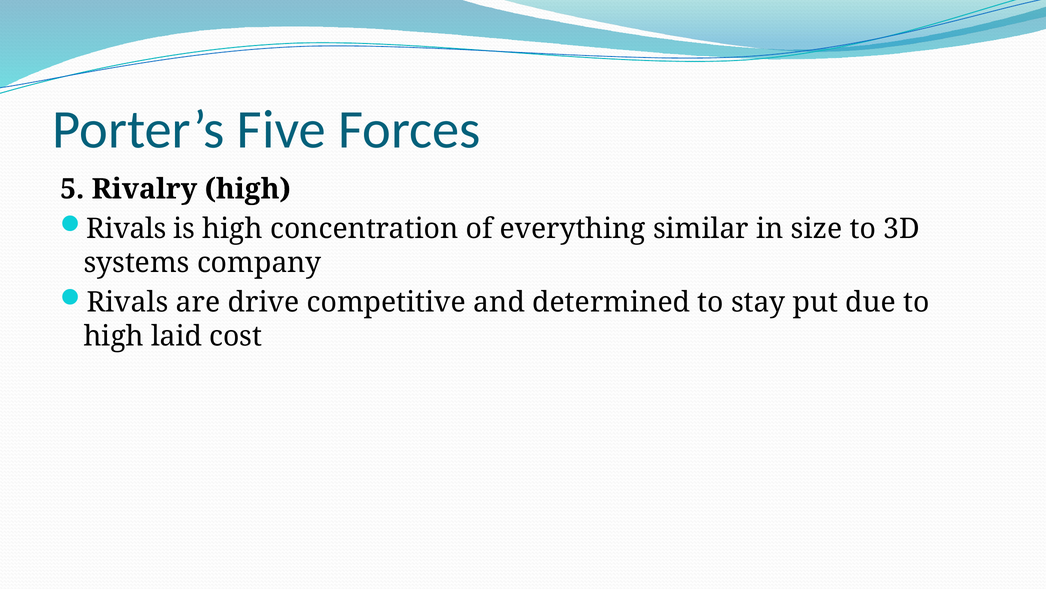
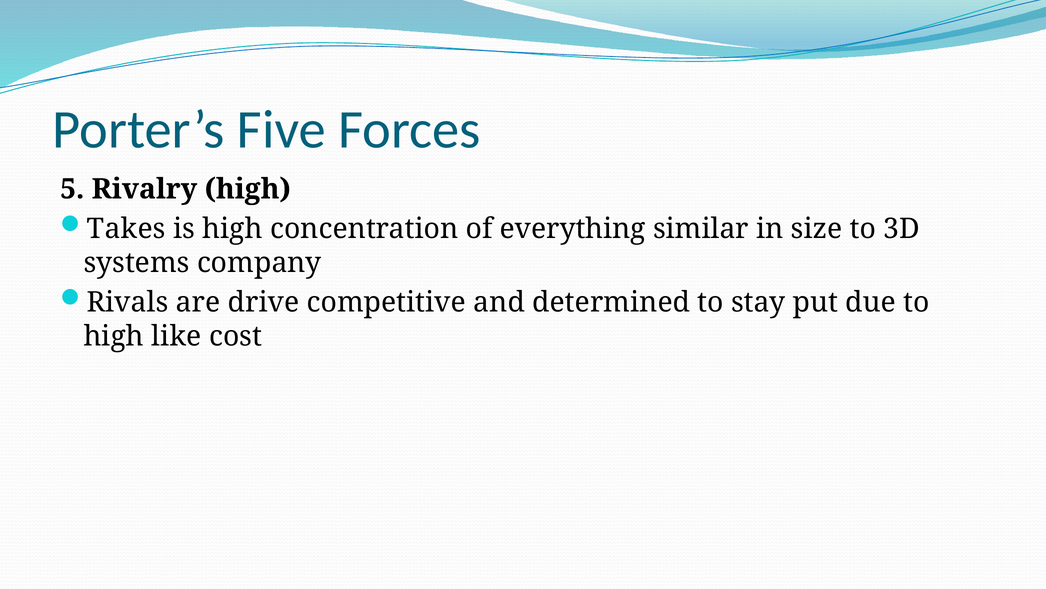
Rivals at (127, 229): Rivals -> Takes
laid: laid -> like
